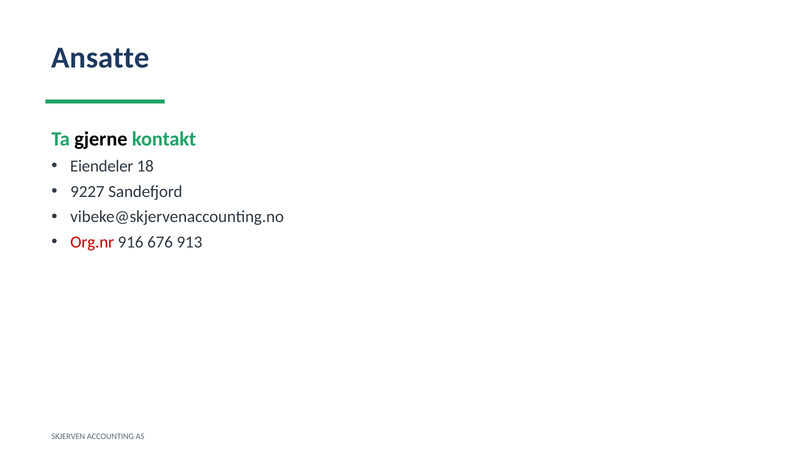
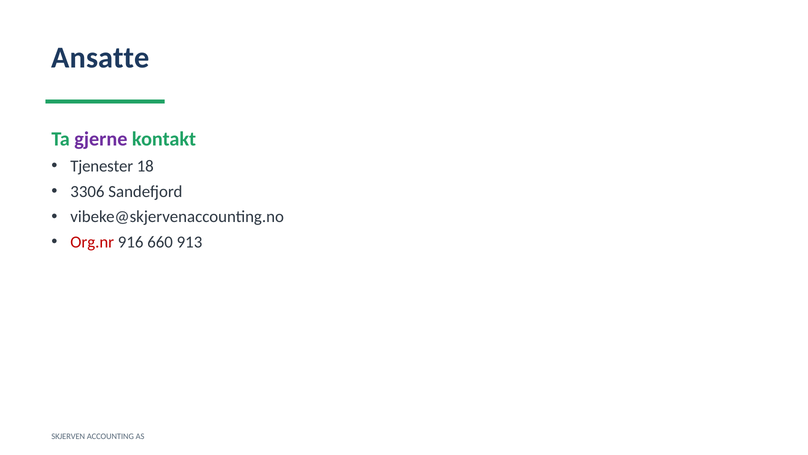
gjerne colour: black -> purple
Eiendeler: Eiendeler -> Tjenester
9227: 9227 -> 3306
676: 676 -> 660
